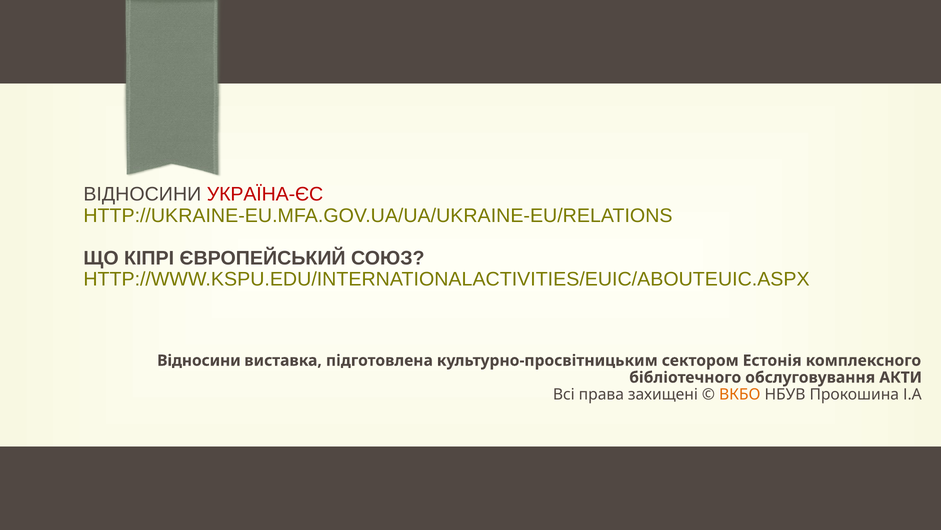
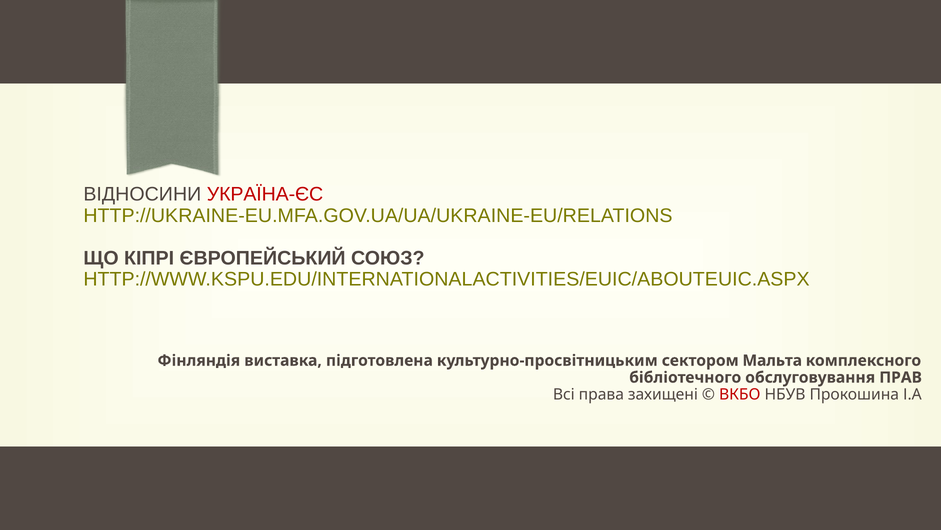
Відносини at (199, 360): Відносини -> Фінляндія
Естонія: Естонія -> Мальта
АКТИ: АКТИ -> ПРАВ
ВКБО colour: orange -> red
